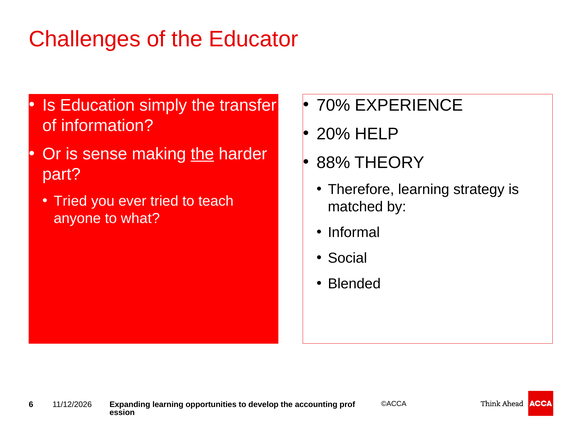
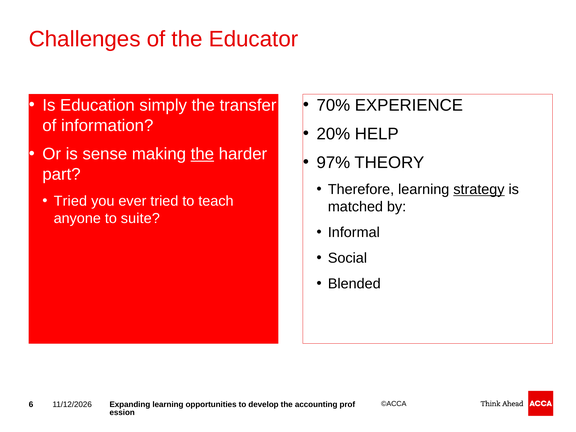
88%: 88% -> 97%
strategy underline: none -> present
what: what -> suite
